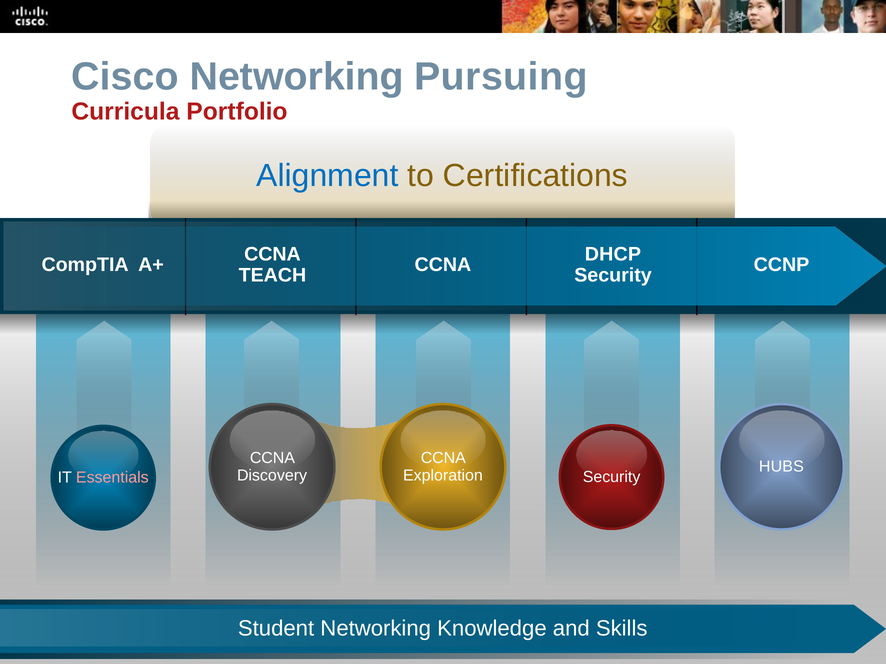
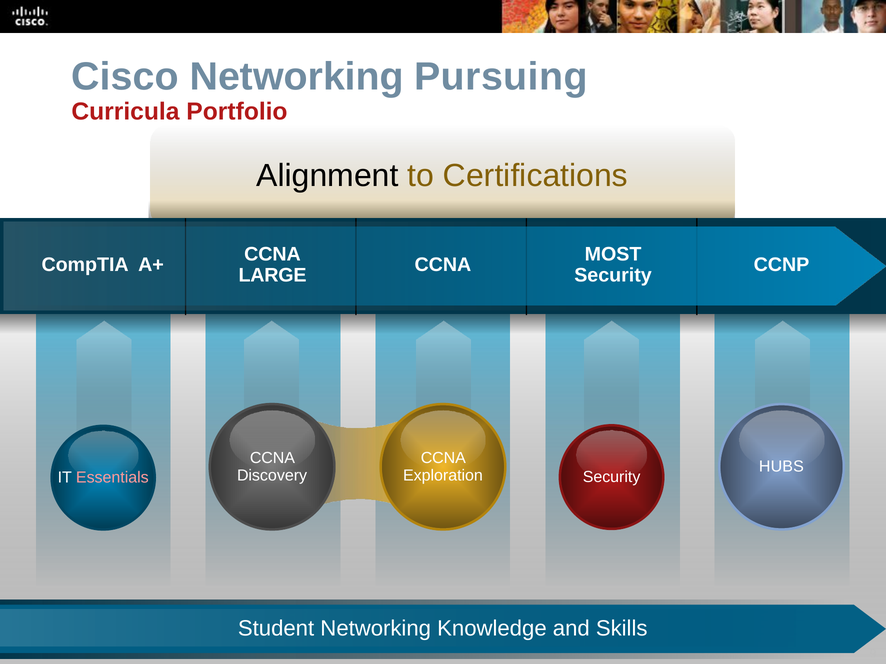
Alignment colour: blue -> black
DHCP: DHCP -> MOST
TEACH: TEACH -> LARGE
